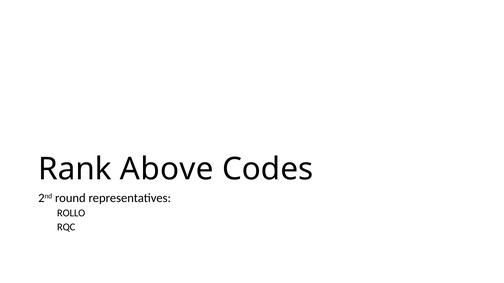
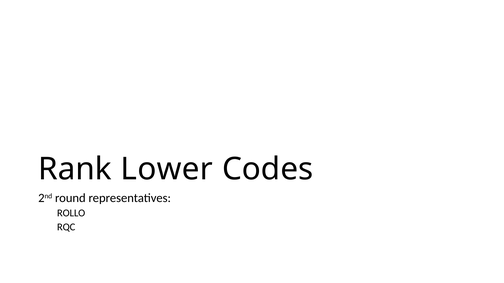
Above: Above -> Lower
